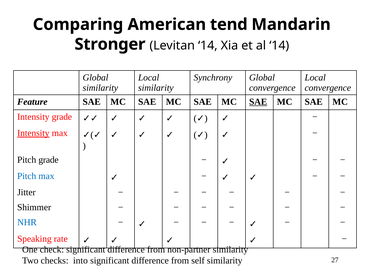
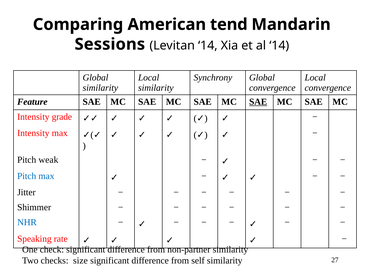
Stronger: Stronger -> Sessions
Intensity at (33, 133) underline: present -> none
Pitch grade: grade -> weak
into: into -> size
